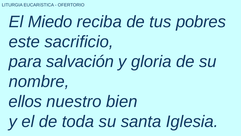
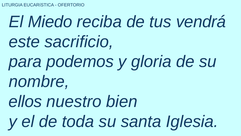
pobres: pobres -> vendrá
salvación: salvación -> podemos
